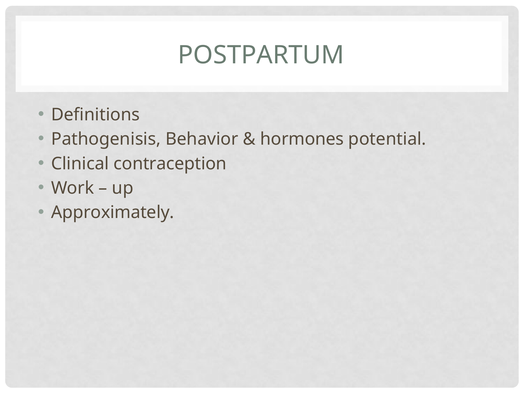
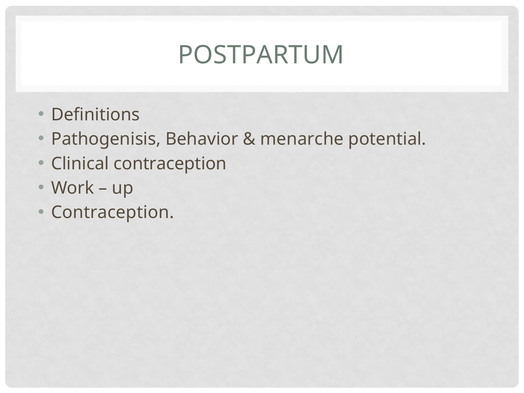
hormones: hormones -> menarche
Approximately at (113, 213): Approximately -> Contraception
